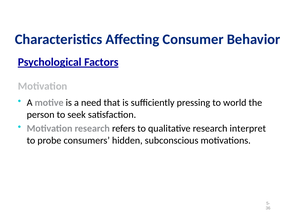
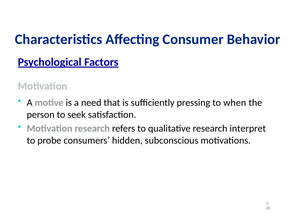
world: world -> when
